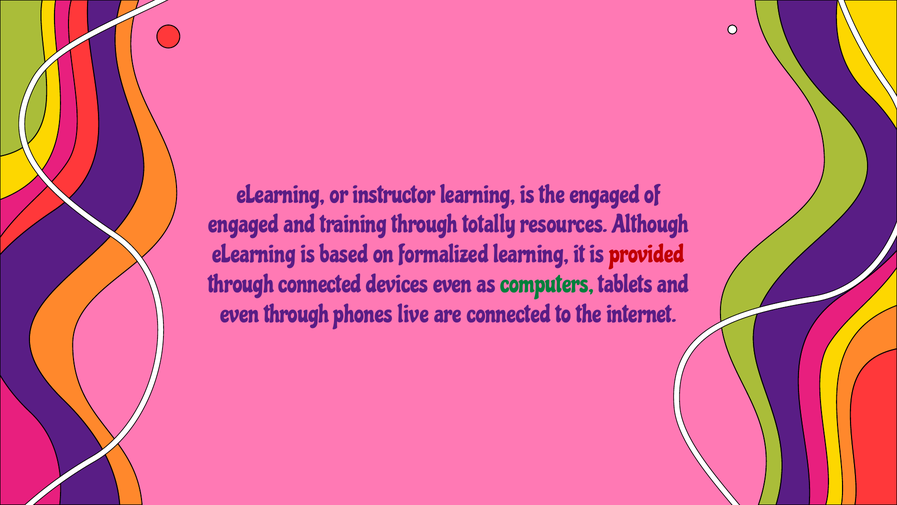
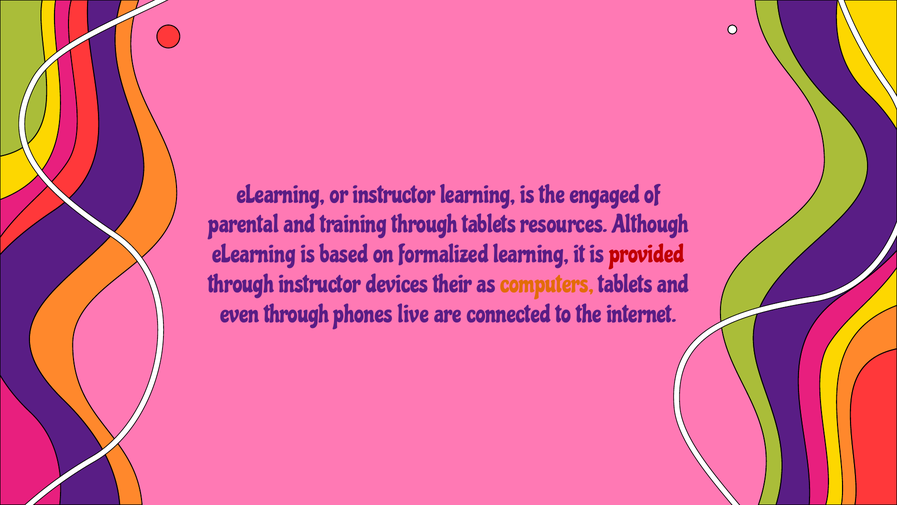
engaged at (244, 224): engaged -> parental
through totally: totally -> tablets
through connected: connected -> instructor
devices even: even -> their
computers colour: green -> orange
